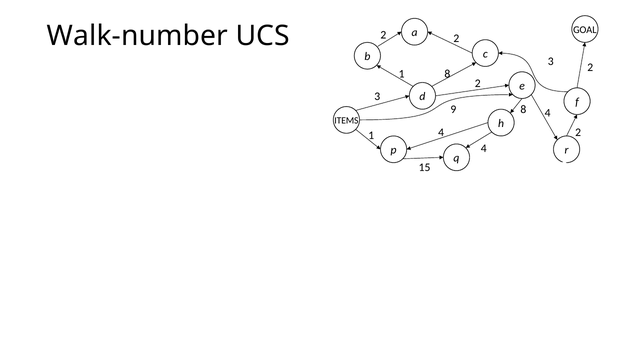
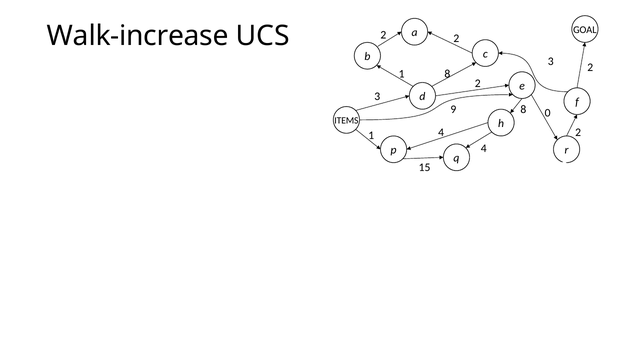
Walk-number: Walk-number -> Walk-increase
9 4: 4 -> 0
